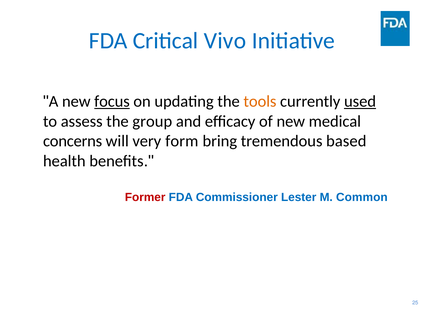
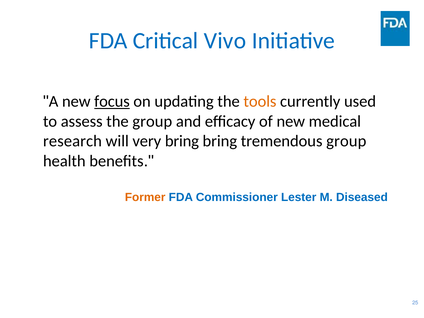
used underline: present -> none
concerns: concerns -> research
very form: form -> bring
tremendous based: based -> group
Former colour: red -> orange
Common: Common -> Diseased
